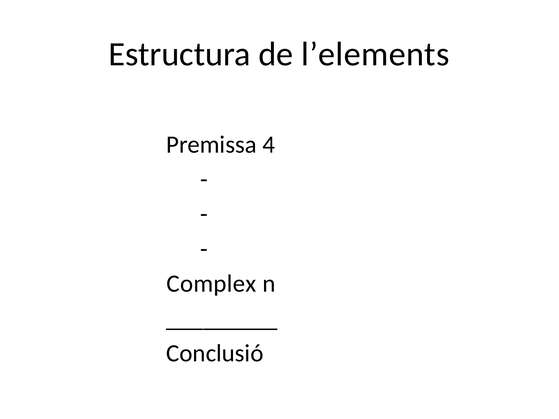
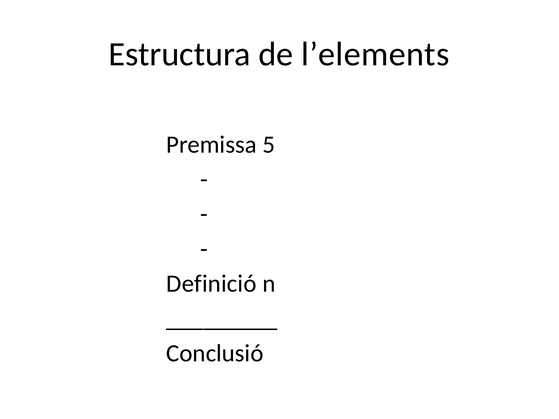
4: 4 -> 5
Complex: Complex -> Definició
